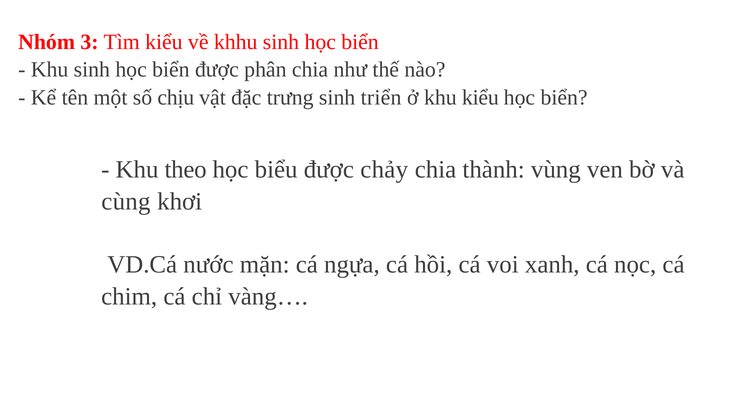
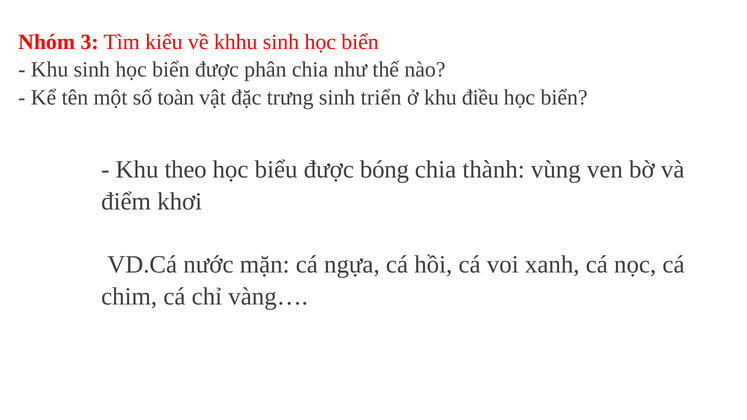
chịu: chịu -> toàn
khu kiểu: kiểu -> điều
chảy: chảy -> bóng
cùng: cùng -> điểm
